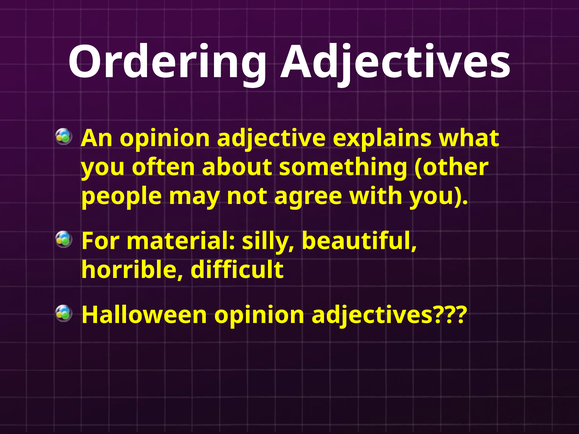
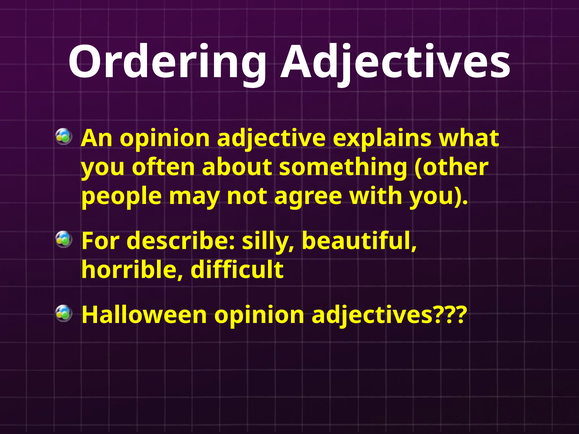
material: material -> describe
